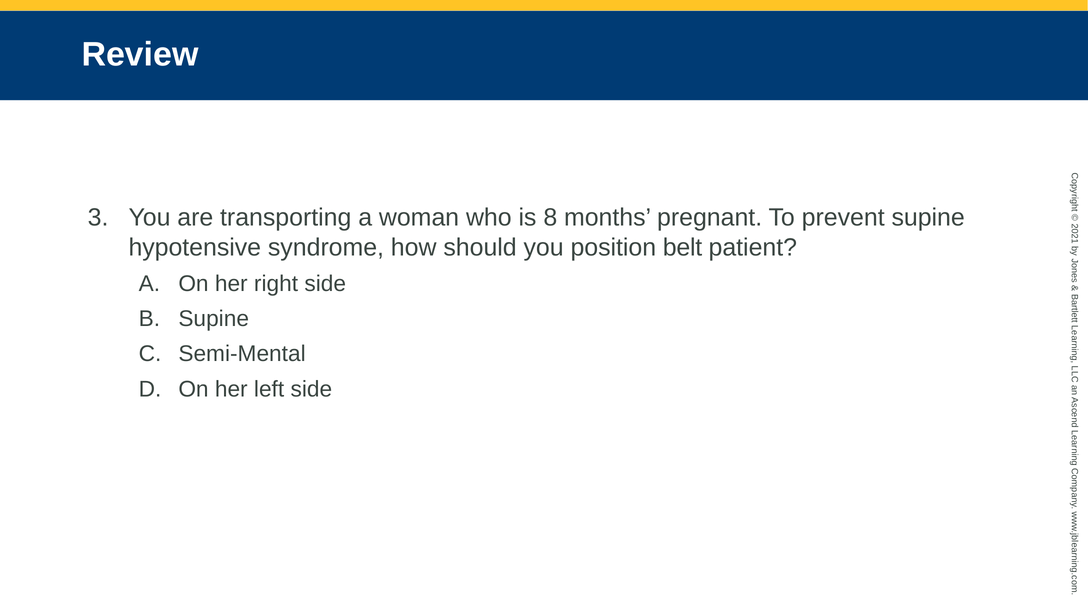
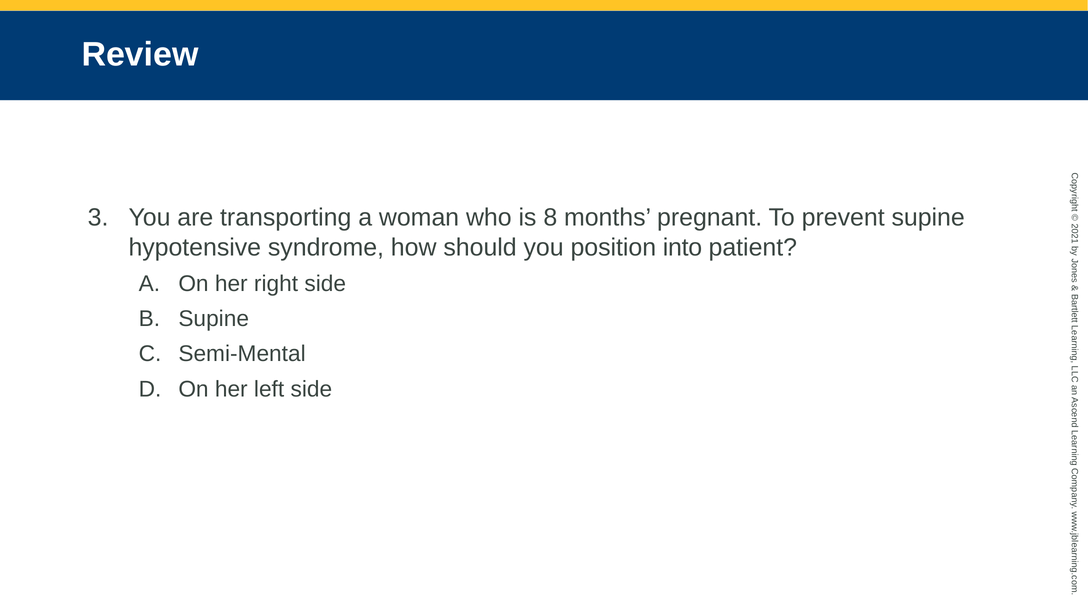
belt: belt -> into
